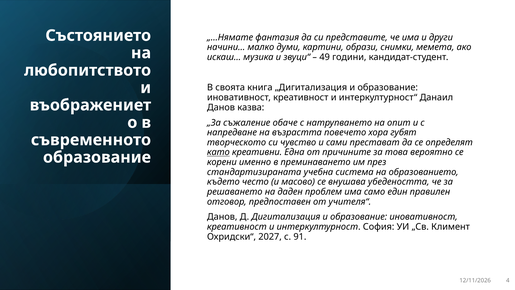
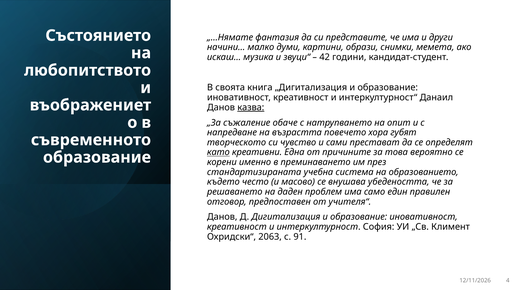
49: 49 -> 42
казва underline: none -> present
2027: 2027 -> 2063
